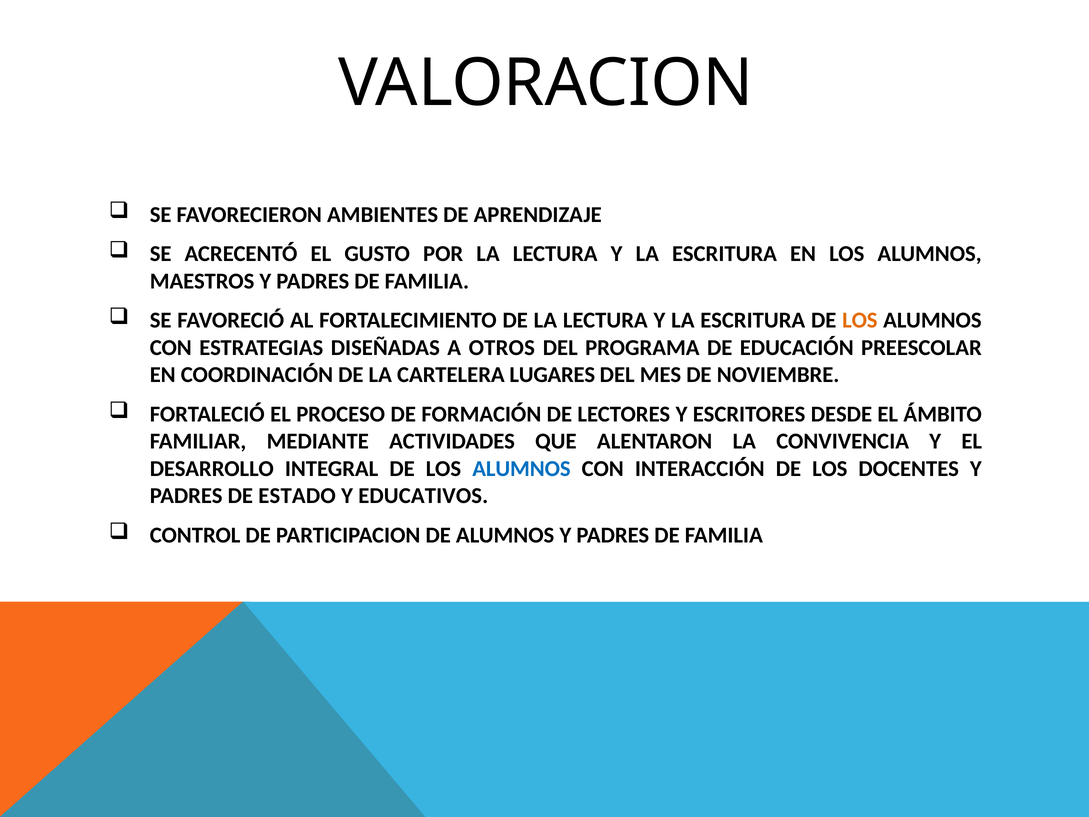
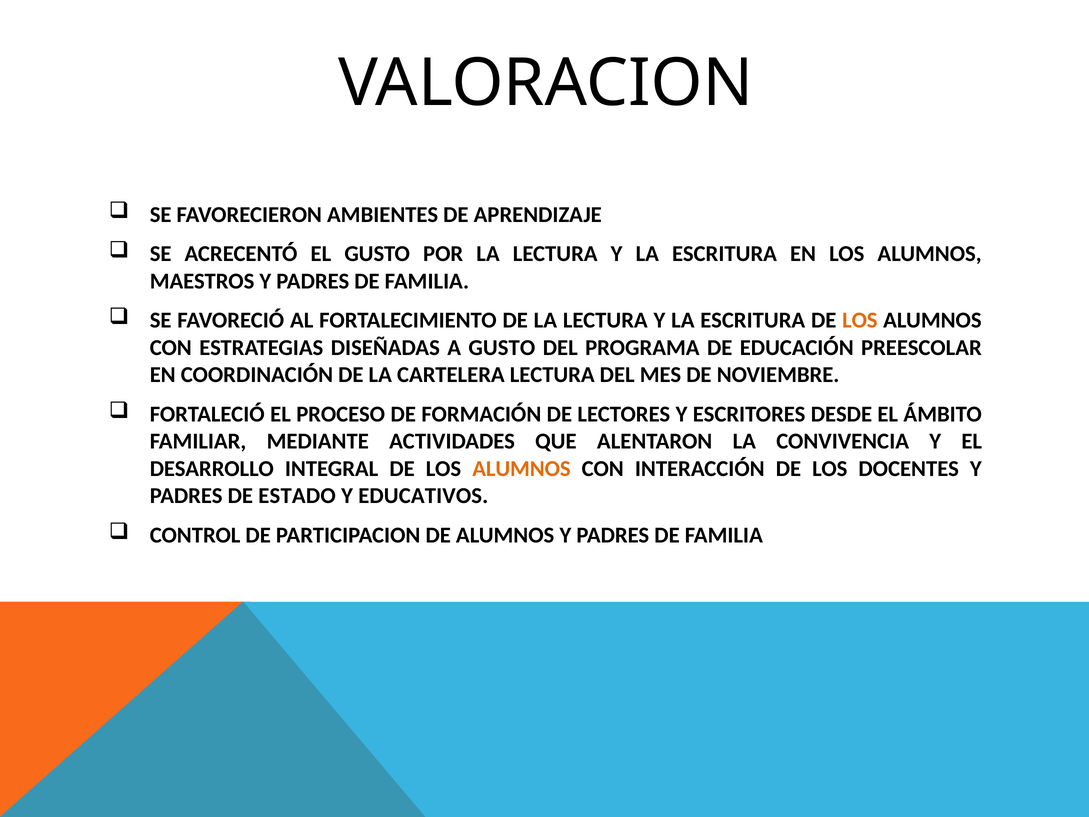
A OTROS: OTROS -> GUSTO
CARTELERA LUGARES: LUGARES -> LECTURA
ALUMNOS at (521, 469) colour: blue -> orange
